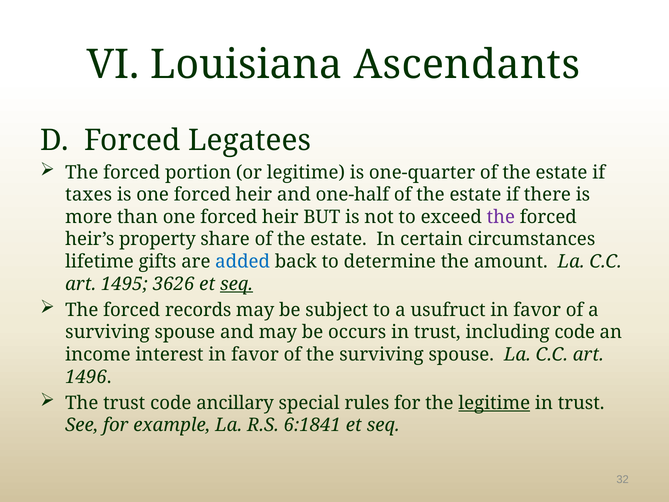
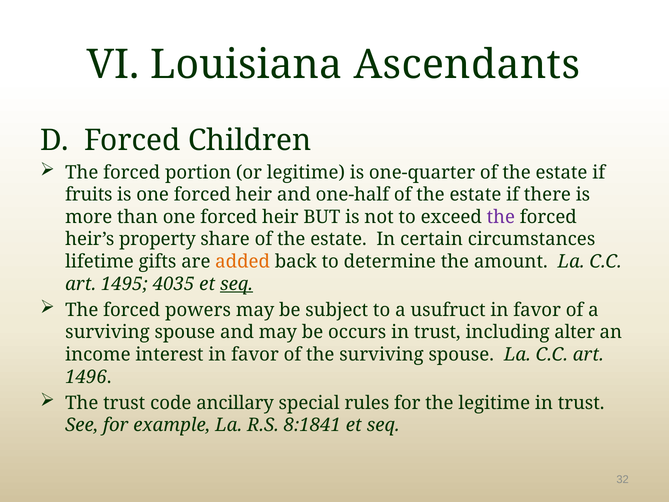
Legatees: Legatees -> Children
taxes: taxes -> fruits
added colour: blue -> orange
3626: 3626 -> 4035
records: records -> powers
including code: code -> alter
legitime at (494, 403) underline: present -> none
6:1841: 6:1841 -> 8:1841
